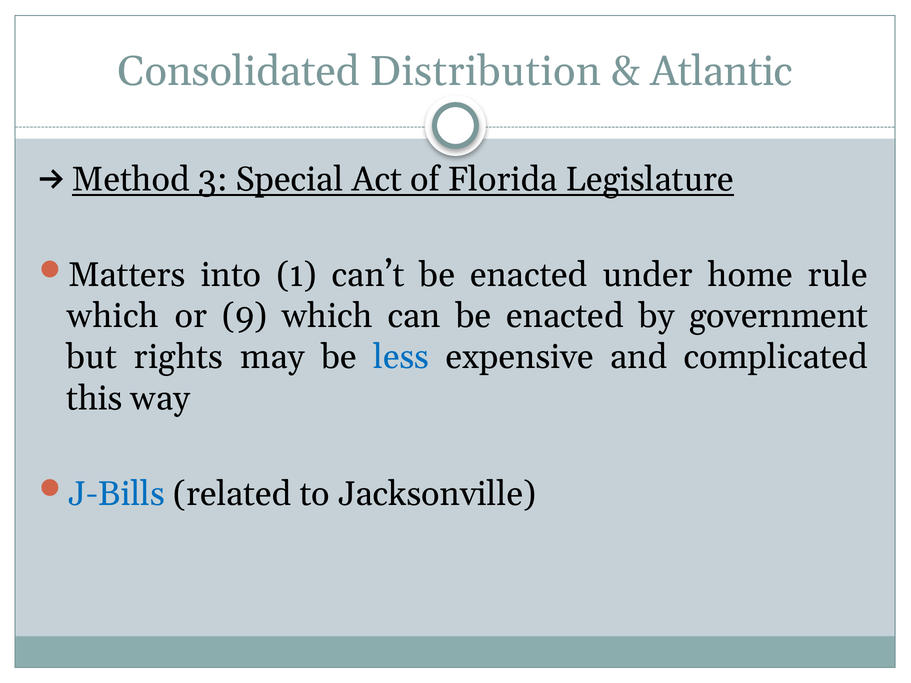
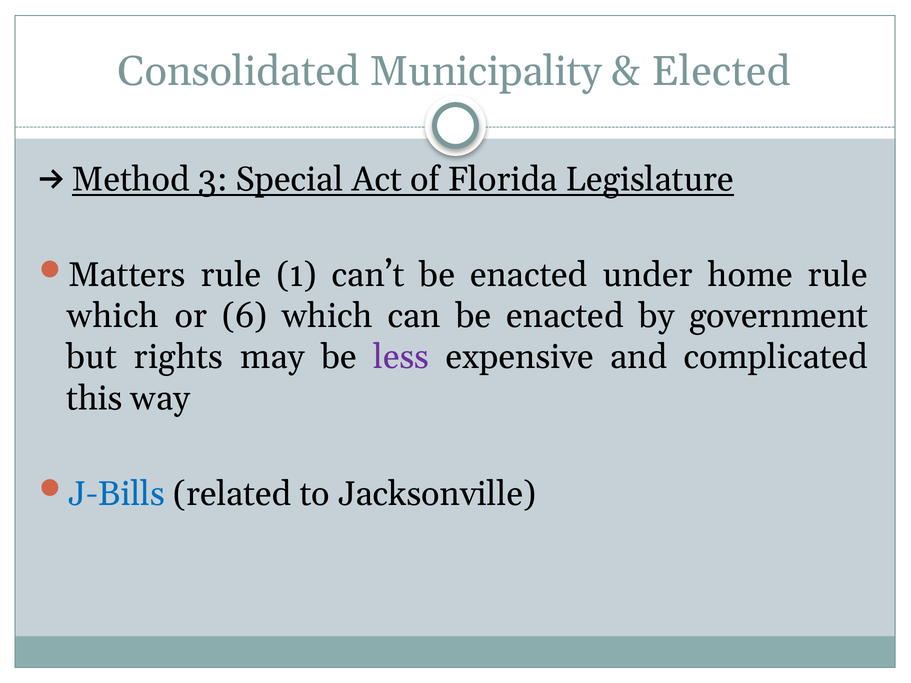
Distribution: Distribution -> Municipality
Atlantic: Atlantic -> Elected
Matters into: into -> rule
9: 9 -> 6
less colour: blue -> purple
